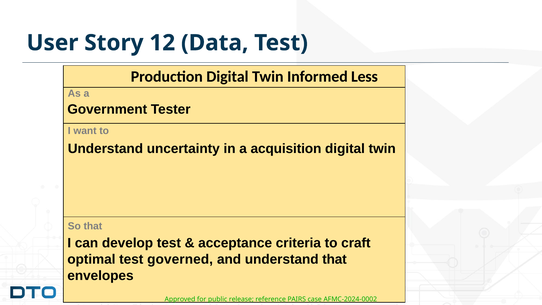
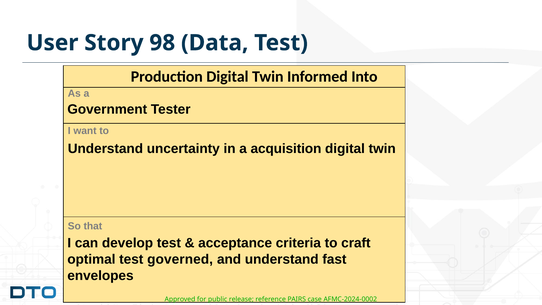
12: 12 -> 98
Less: Less -> Into
understand that: that -> fast
